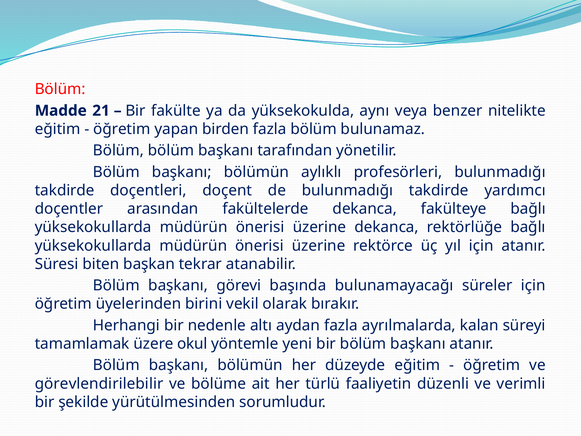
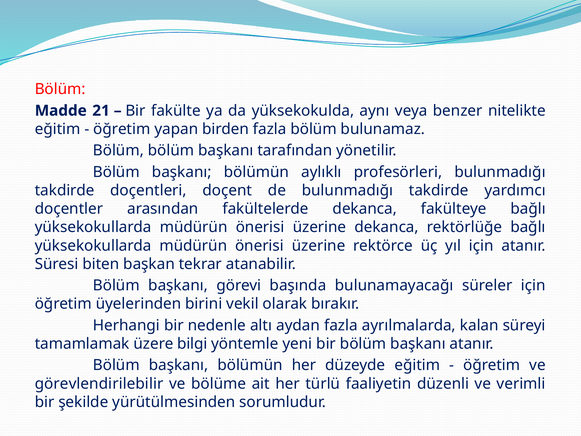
okul: okul -> bilgi
